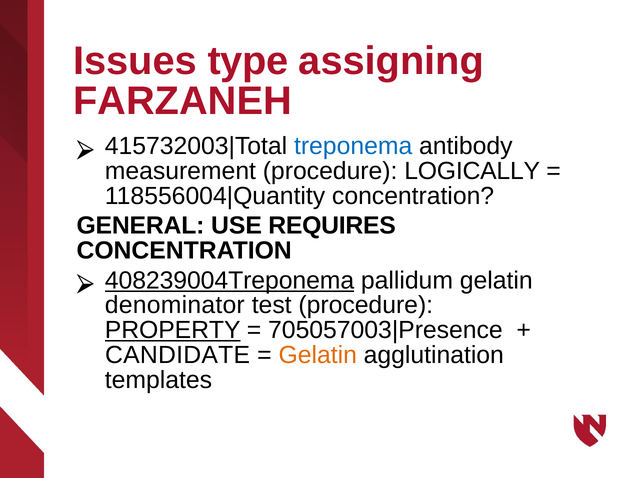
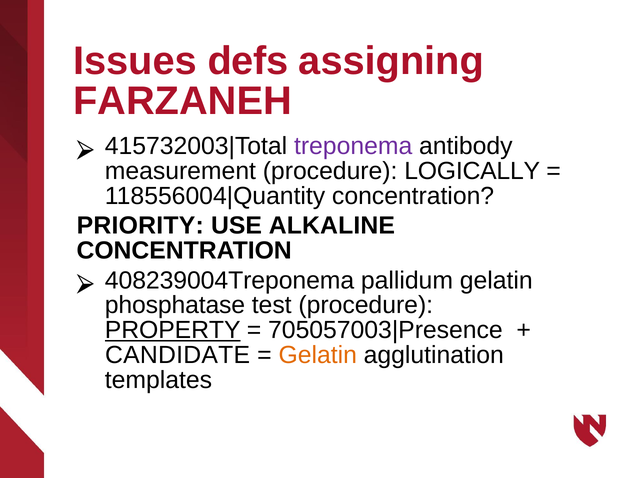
type: type -> defs
treponema colour: blue -> purple
GENERAL: GENERAL -> PRIORITY
REQUIRES: REQUIRES -> ALKALINE
408239004Treponema underline: present -> none
denominator: denominator -> phosphatase
